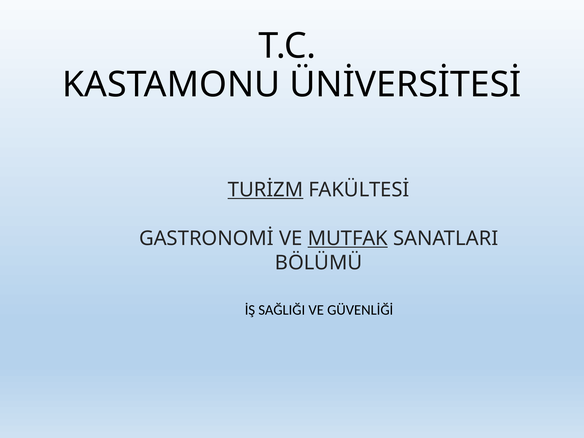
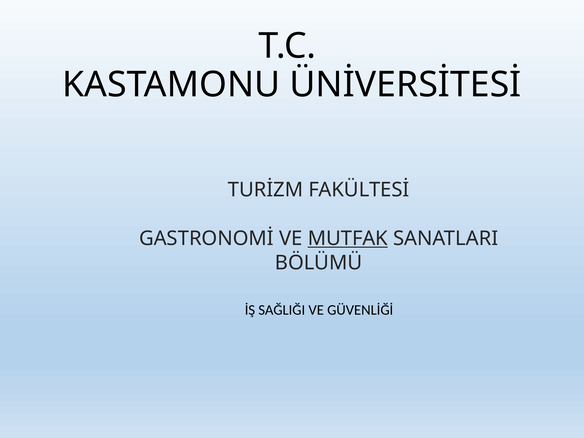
TURİZM underline: present -> none
